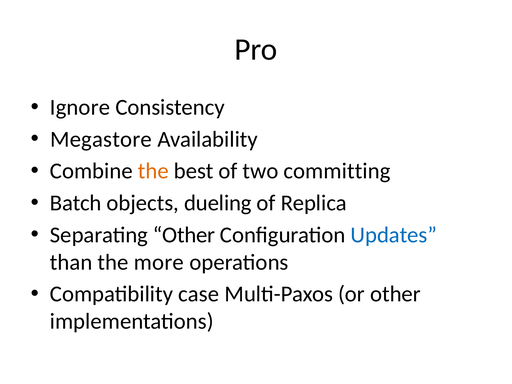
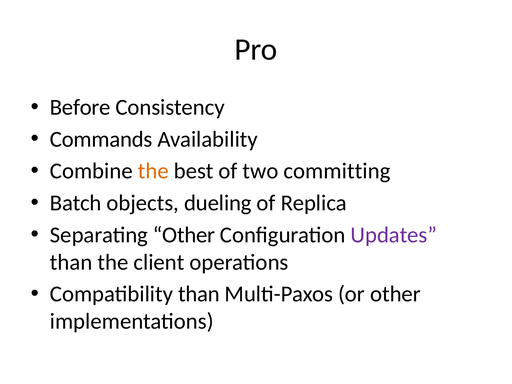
Ignore: Ignore -> Before
Megastore: Megastore -> Commands
Updates colour: blue -> purple
more: more -> client
Compatibility case: case -> than
